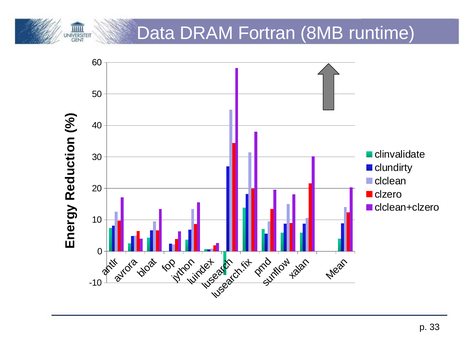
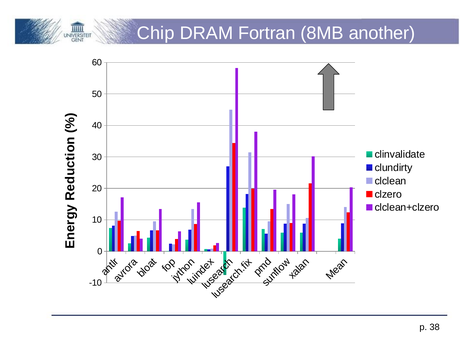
Data: Data -> Chip
runtime: runtime -> another
33: 33 -> 38
